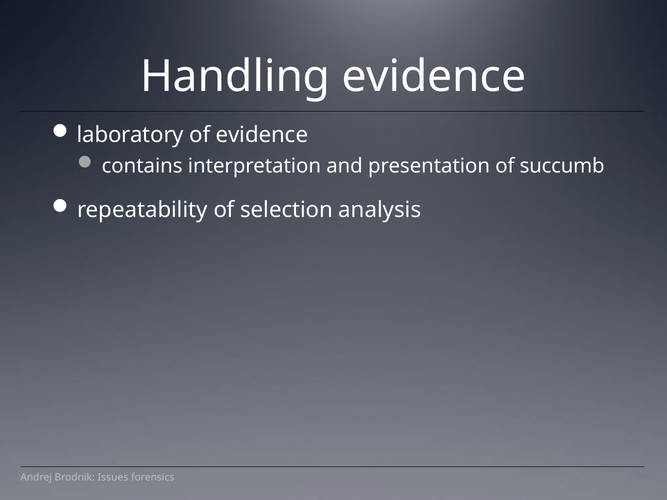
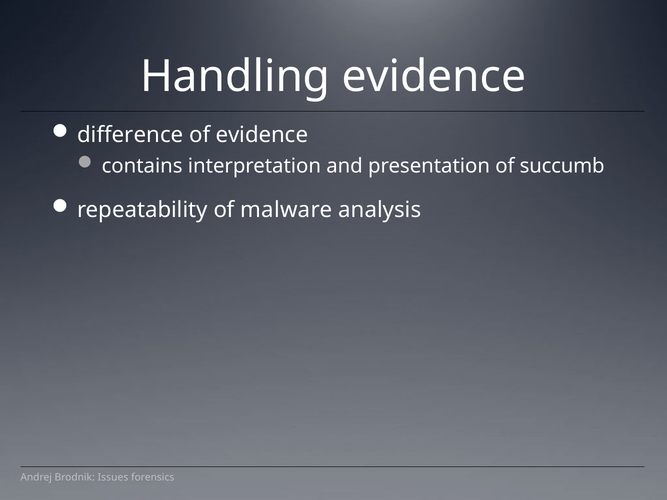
laboratory: laboratory -> difference
selection: selection -> malware
